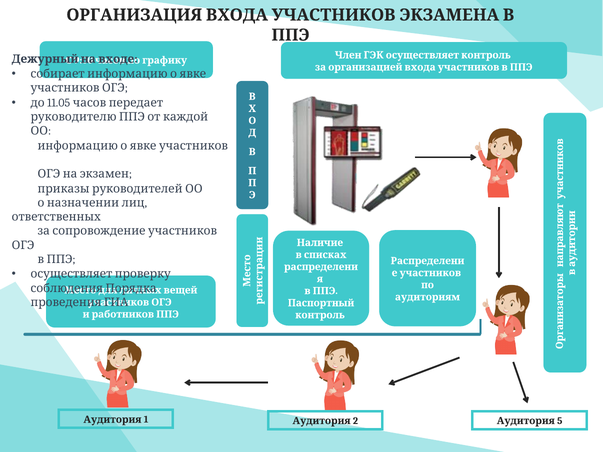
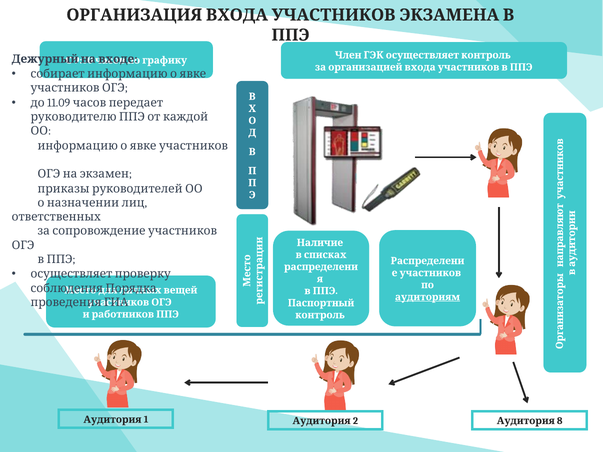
11.05: 11.05 -> 11.09
аудиториям underline: none -> present
5: 5 -> 8
